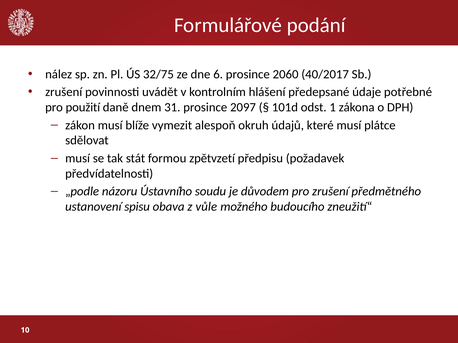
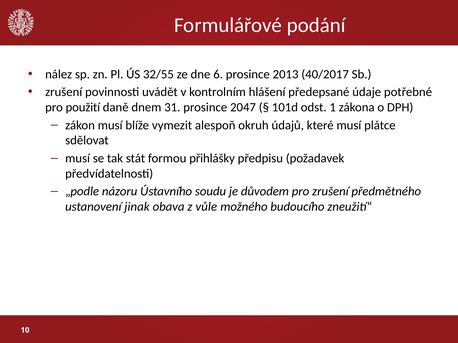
32/75: 32/75 -> 32/55
2060: 2060 -> 2013
2097: 2097 -> 2047
zpětvzetí: zpětvzetí -> přihlášky
spisu: spisu -> jinak
